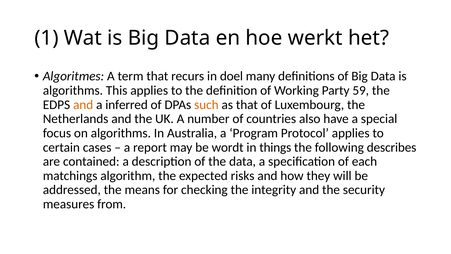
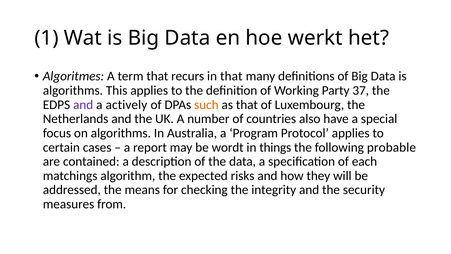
in doel: doel -> that
59: 59 -> 37
and at (83, 105) colour: orange -> purple
inferred: inferred -> actively
describes: describes -> probable
